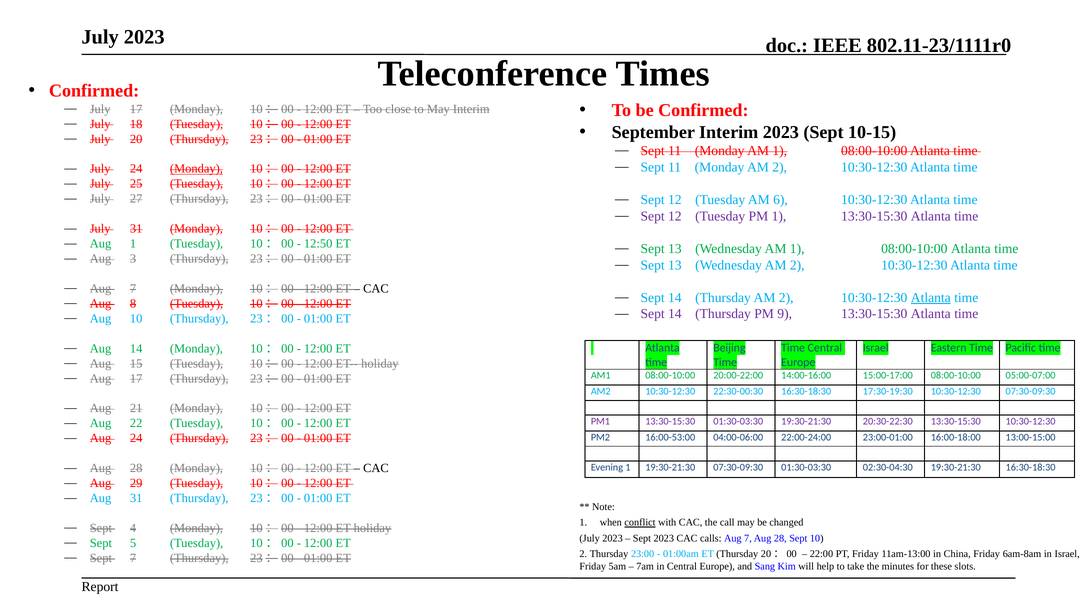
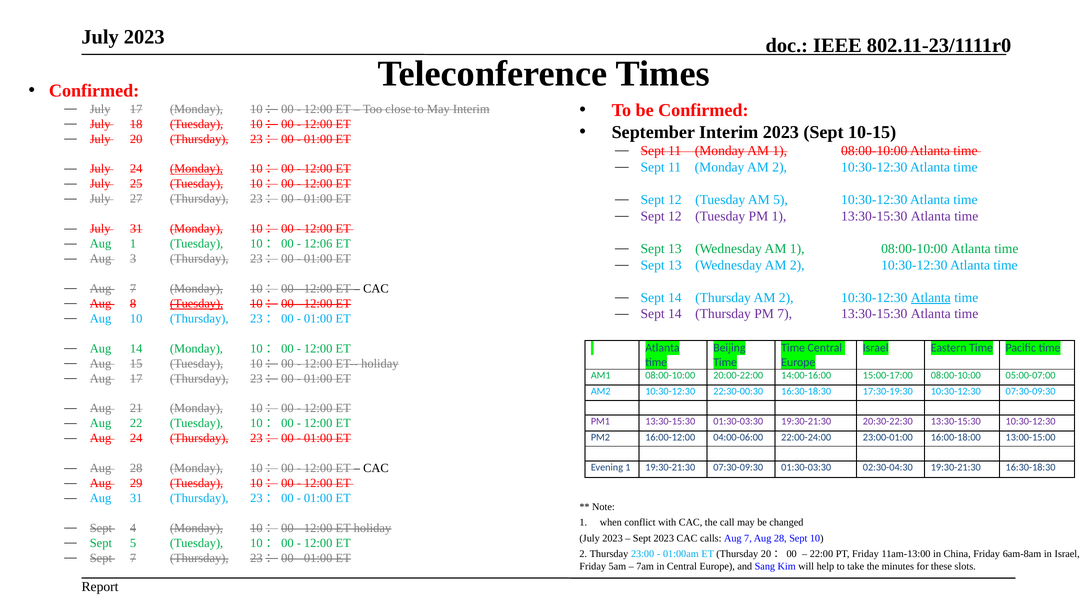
AM 6: 6 -> 5
12:50: 12:50 -> 12:06
Tuesday at (197, 304) underline: none -> present
PM 9: 9 -> 7
16:00-53:00: 16:00-53:00 -> 16:00-12:00
conflict underline: present -> none
